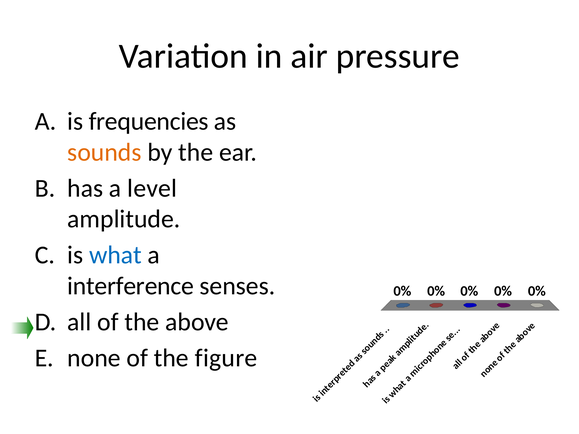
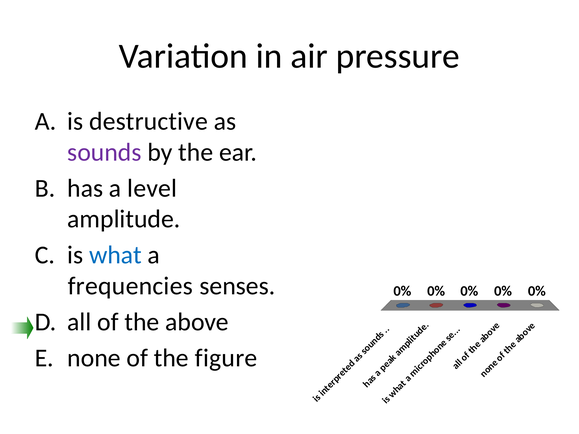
frequencies: frequencies -> destructive
sounds colour: orange -> purple
interference: interference -> frequencies
